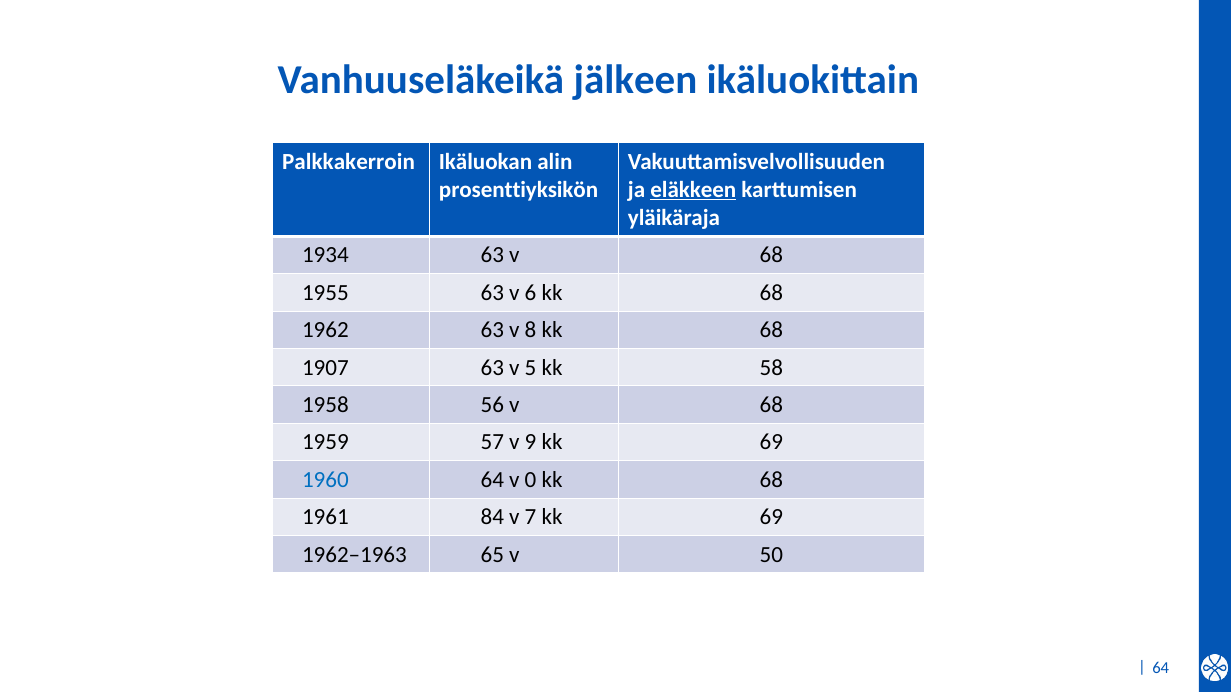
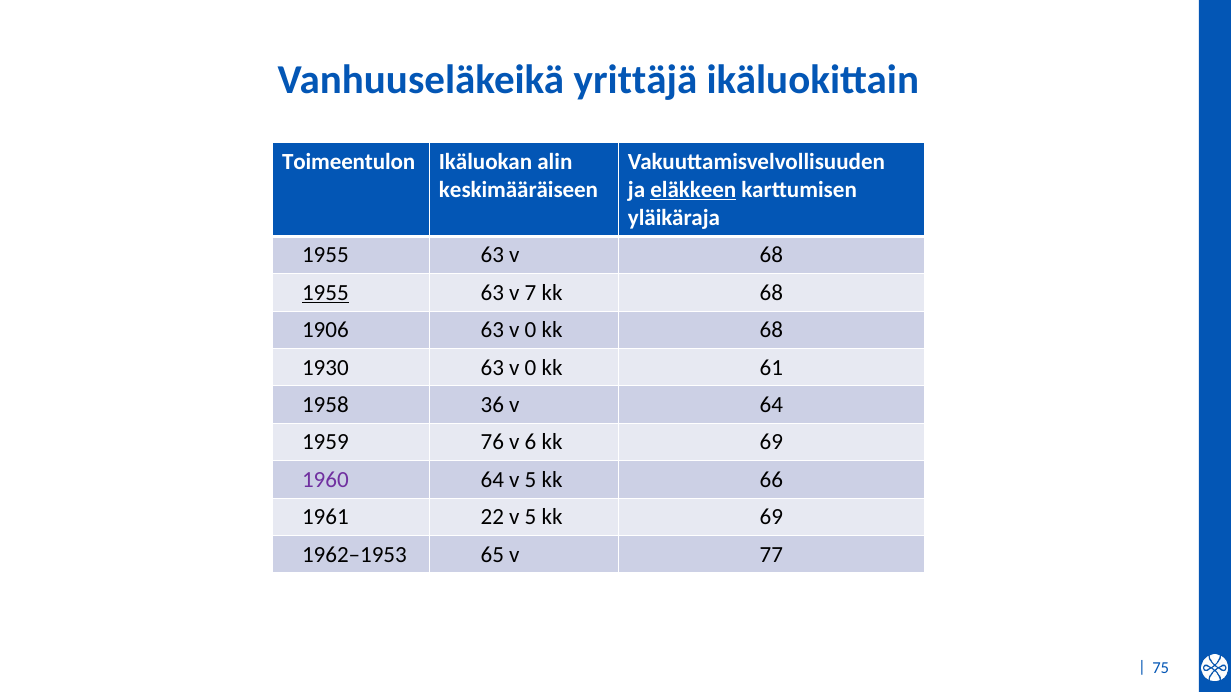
jälkeen: jälkeen -> yrittäjä
Palkkakerroin: Palkkakerroin -> Toimeentulon
prosenttiyksikön: prosenttiyksikön -> keskimääräiseen
1934 at (325, 255): 1934 -> 1955
1955 at (325, 293) underline: none -> present
6: 6 -> 7
1962: 1962 -> 1906
8 at (531, 330): 8 -> 0
1907: 1907 -> 1930
5 at (531, 368): 5 -> 0
58: 58 -> 61
56: 56 -> 36
68 at (771, 405): 68 -> 64
57: 57 -> 76
9: 9 -> 6
1960 colour: blue -> purple
64 v 0: 0 -> 5
68 at (771, 480): 68 -> 66
84: 84 -> 22
7 at (531, 517): 7 -> 5
1962–1963: 1962–1963 -> 1962–1953
50: 50 -> 77
64 at (1161, 668): 64 -> 75
